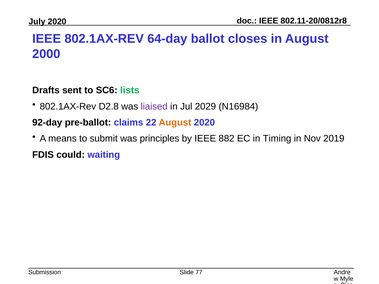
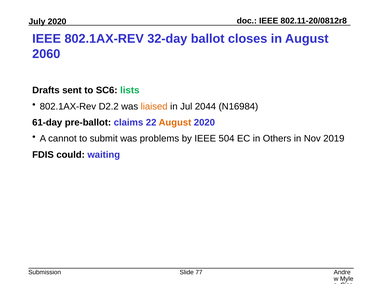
64-day: 64-day -> 32-day
2000: 2000 -> 2060
D2.8: D2.8 -> D2.2
liaised colour: purple -> orange
2029: 2029 -> 2044
92-day: 92-day -> 61-day
means: means -> cannot
principles: principles -> problems
882: 882 -> 504
Timing: Timing -> Others
